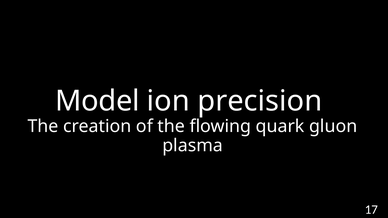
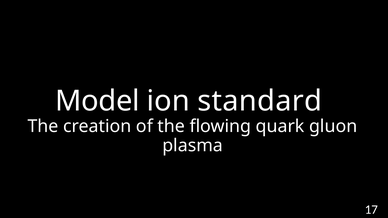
precision: precision -> standard
